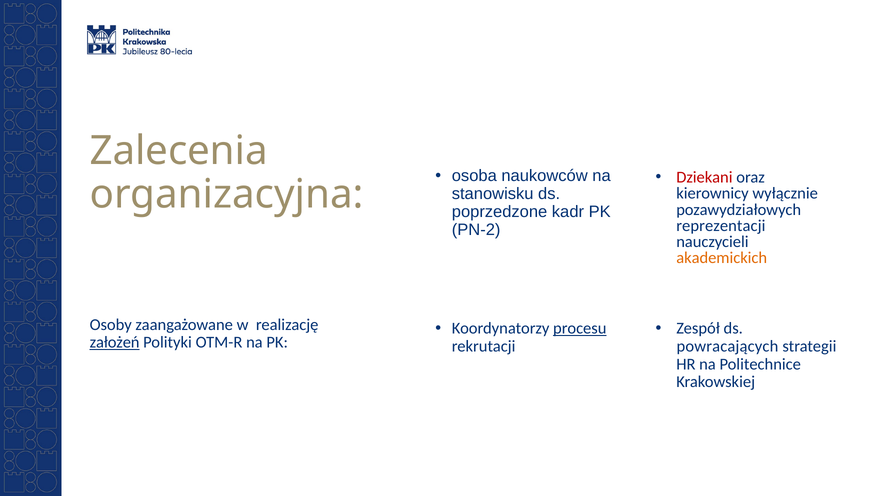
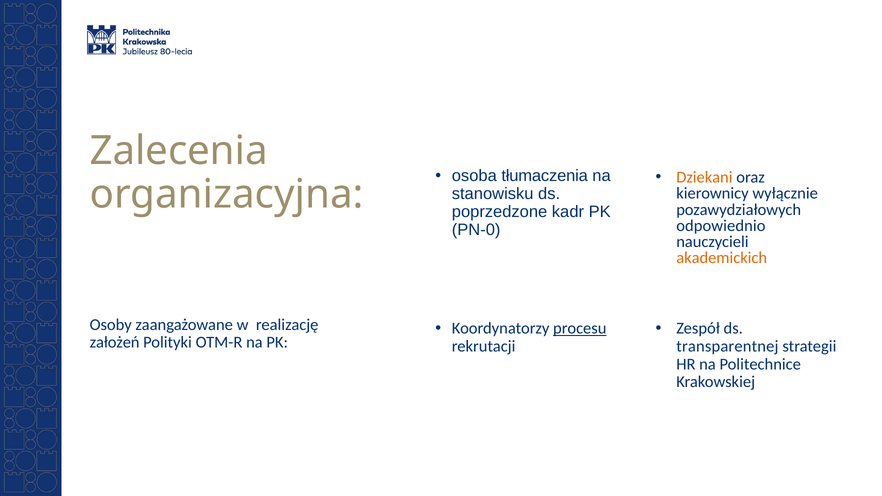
naukowców: naukowców -> tłumaczenia
Dziekani colour: red -> orange
reprezentacji: reprezentacji -> odpowiednio
PN-2: PN-2 -> PN-0
założeń underline: present -> none
powracających: powracających -> transparentnej
